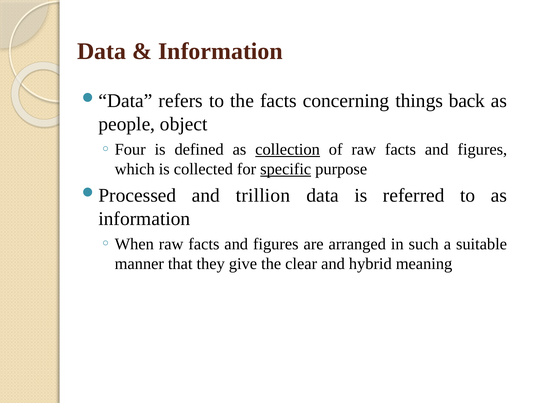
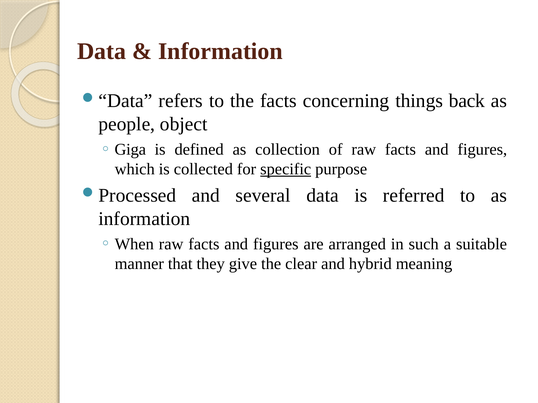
Four: Four -> Giga
collection underline: present -> none
trillion: trillion -> several
